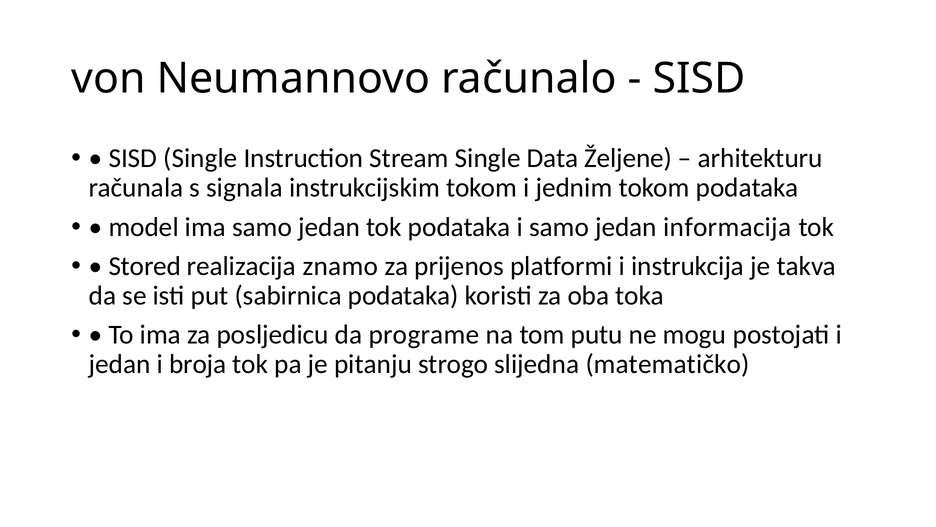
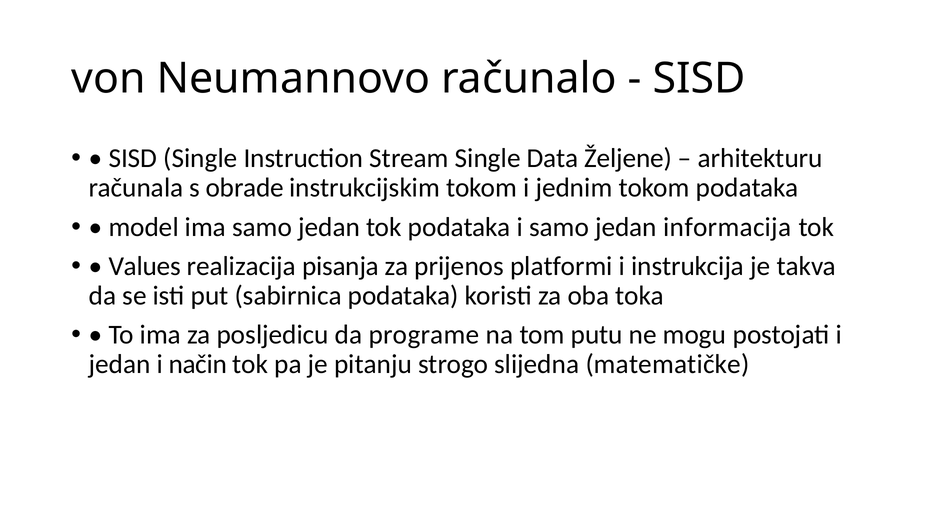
signala: signala -> obrade
Stored: Stored -> Values
znamo: znamo -> pisanja
broja: broja -> način
matematičko: matematičko -> matematičke
